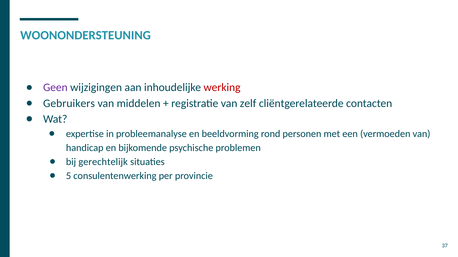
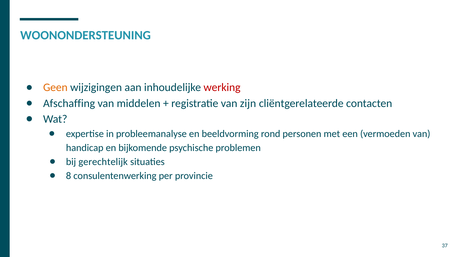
Geen colour: purple -> orange
Gebruikers: Gebruikers -> Afschaffing
zelf: zelf -> zijn
5: 5 -> 8
